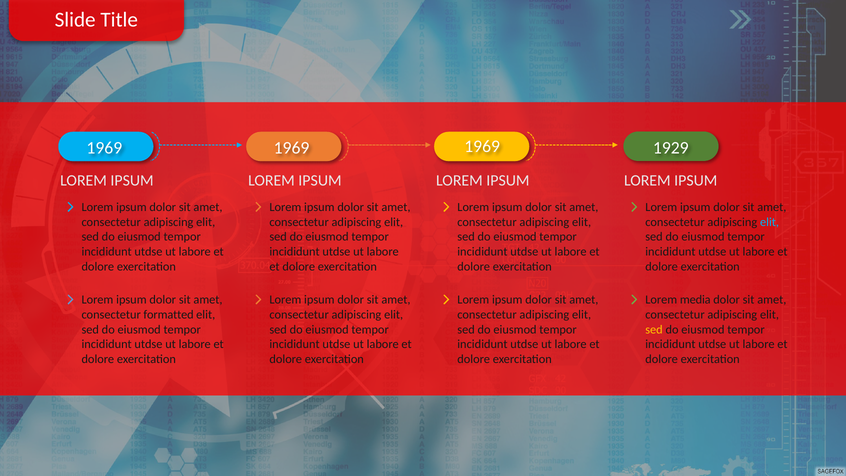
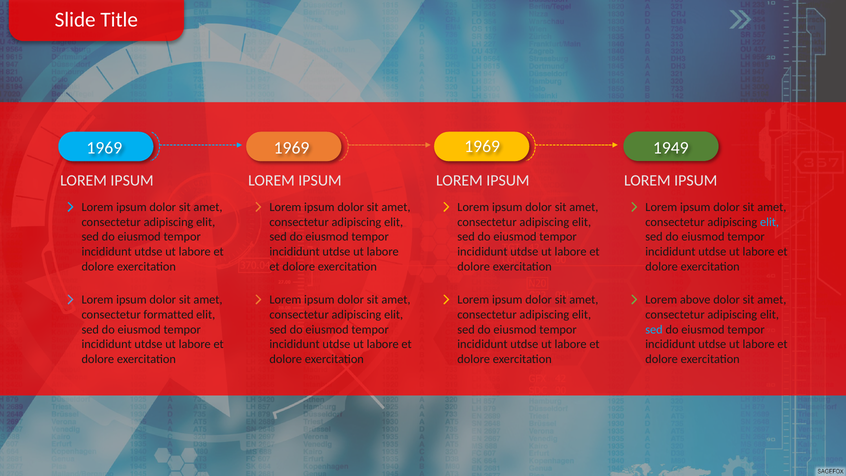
1929: 1929 -> 1949
media: media -> above
sed at (654, 329) colour: yellow -> light blue
